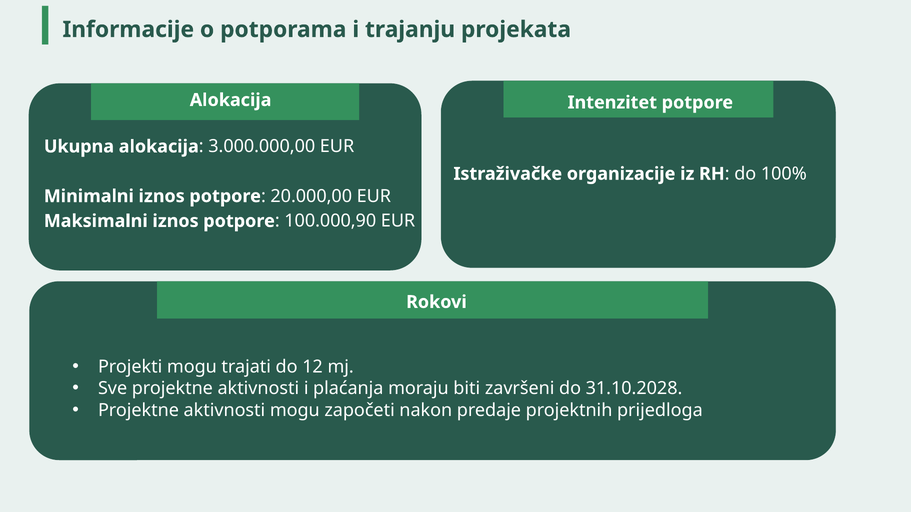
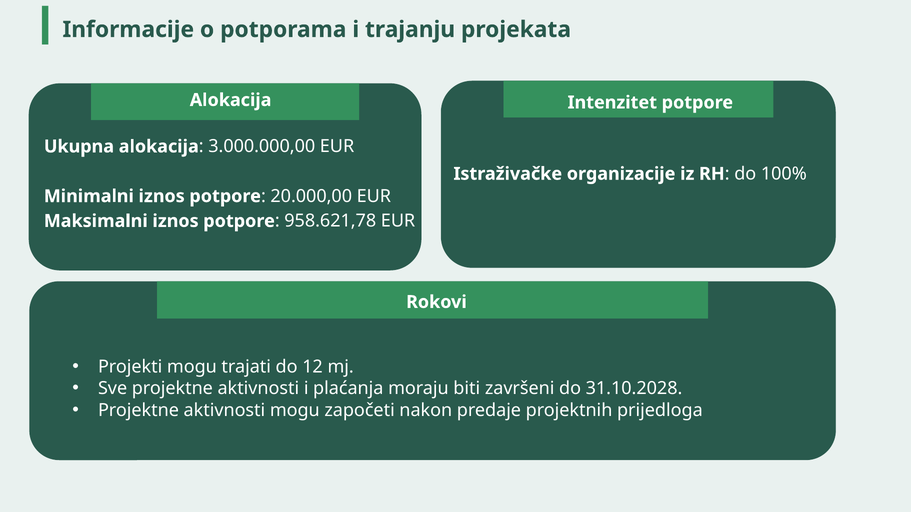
100.000,90: 100.000,90 -> 958.621,78
